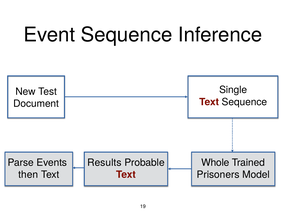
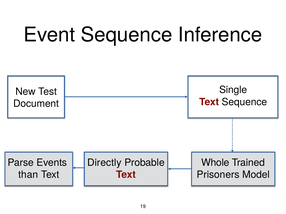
Results: Results -> Directly
then: then -> than
